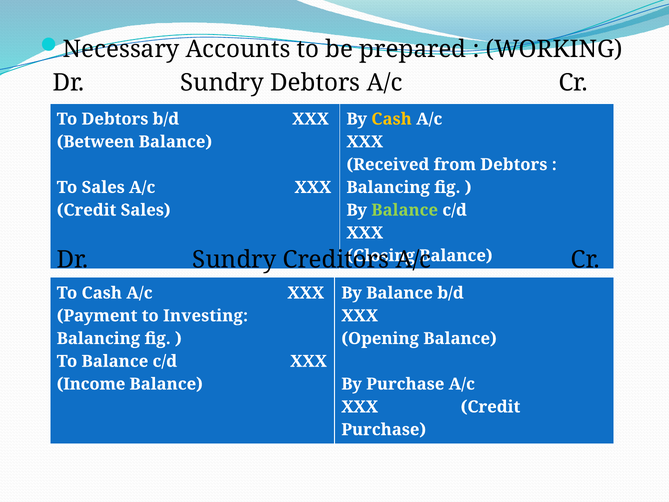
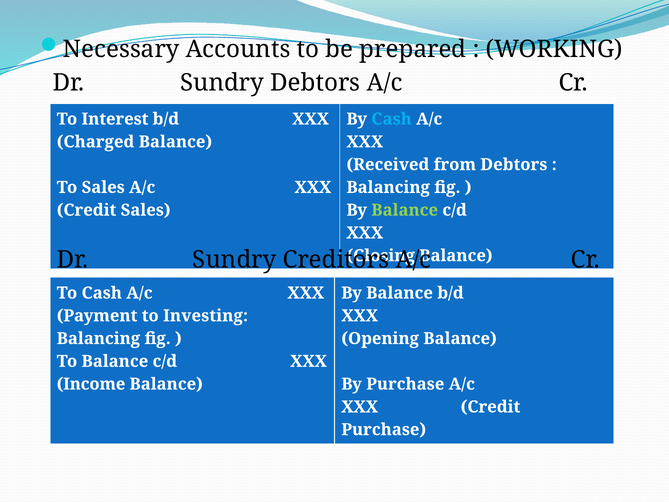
To Debtors: Debtors -> Interest
Cash at (392, 119) colour: yellow -> light blue
Between: Between -> Charged
